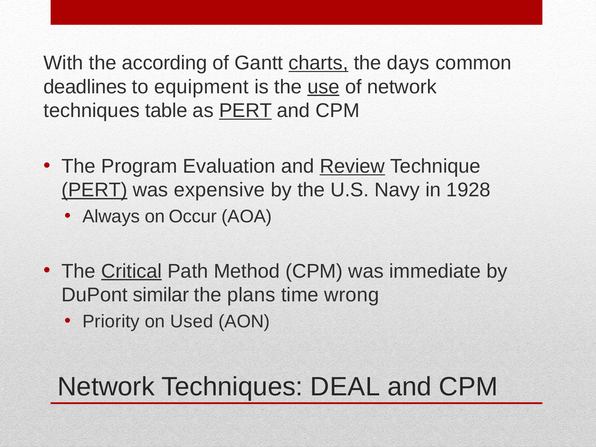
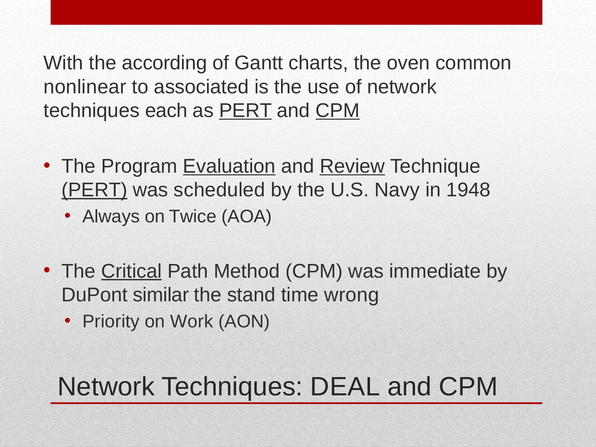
charts underline: present -> none
days: days -> oven
deadlines: deadlines -> nonlinear
equipment: equipment -> associated
use underline: present -> none
table: table -> each
CPM at (338, 111) underline: none -> present
Evaluation underline: none -> present
expensive: expensive -> scheduled
1928: 1928 -> 1948
Occur: Occur -> Twice
plans: plans -> stand
Used: Used -> Work
